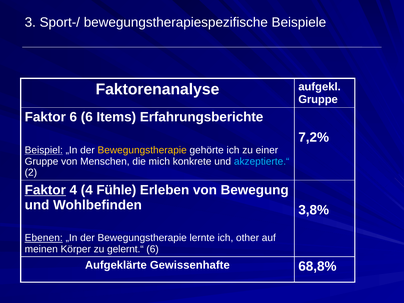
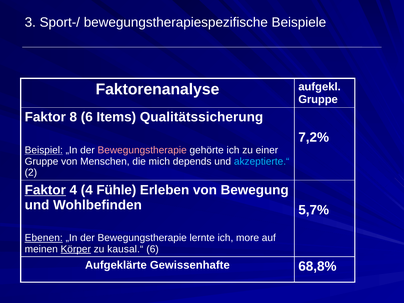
Faktor 6: 6 -> 8
Erfahrungsberichte: Erfahrungsberichte -> Qualitätssicherung
Bewegungstherapie at (142, 150) colour: yellow -> pink
konkrete: konkrete -> depends
3,8%: 3,8% -> 5,7%
other: other -> more
Körper underline: none -> present
gelernt.“: gelernt.“ -> kausal.“
